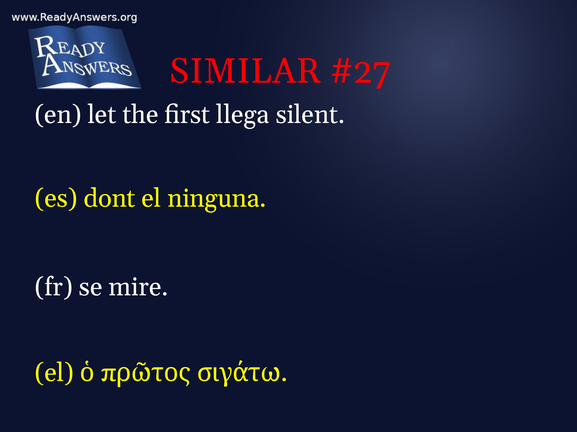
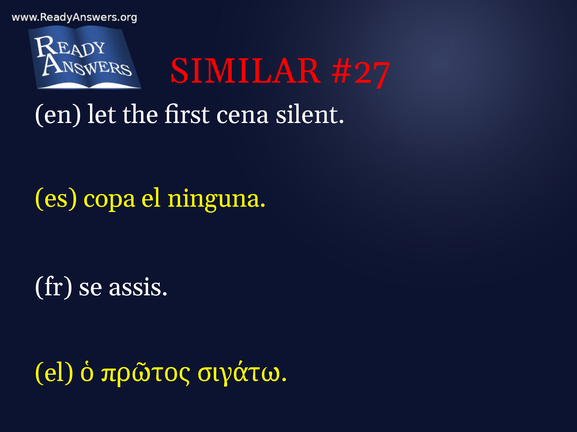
llega: llega -> cena
dont: dont -> copa
mire: mire -> assis
